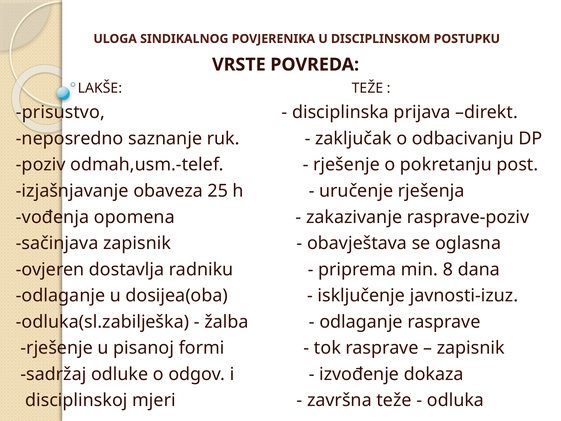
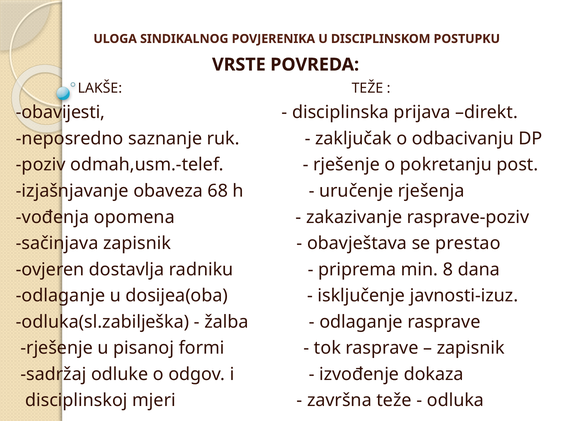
prisustvo: prisustvo -> obavijesti
25: 25 -> 68
oglasna: oglasna -> prestao
